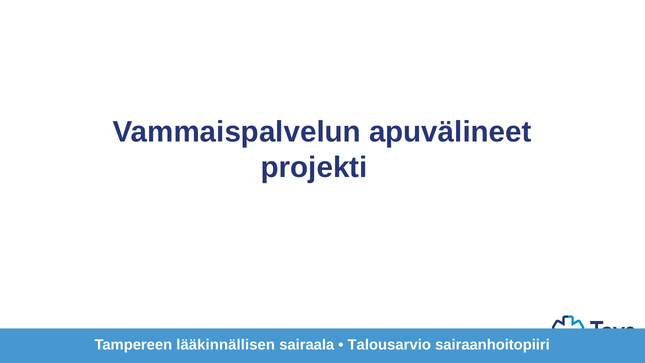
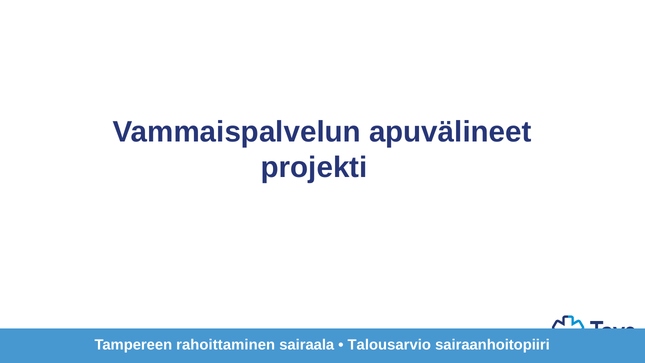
lääkinnällisen: lääkinnällisen -> rahoittaminen
